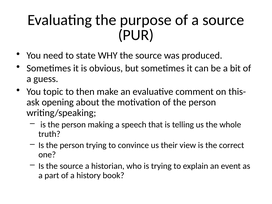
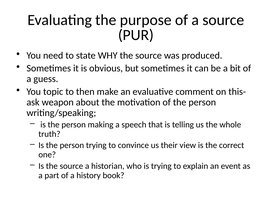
opening: opening -> weapon
